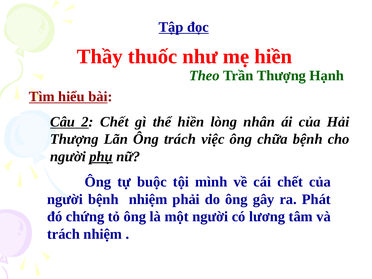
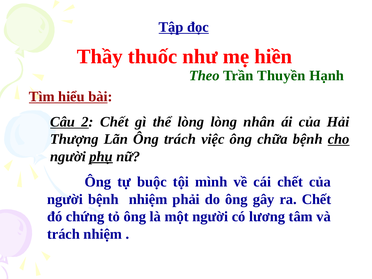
Trần Thượng: Thượng -> Thuyền
thể hiền: hiền -> lòng
cho underline: none -> present
ra Phát: Phát -> Chết
